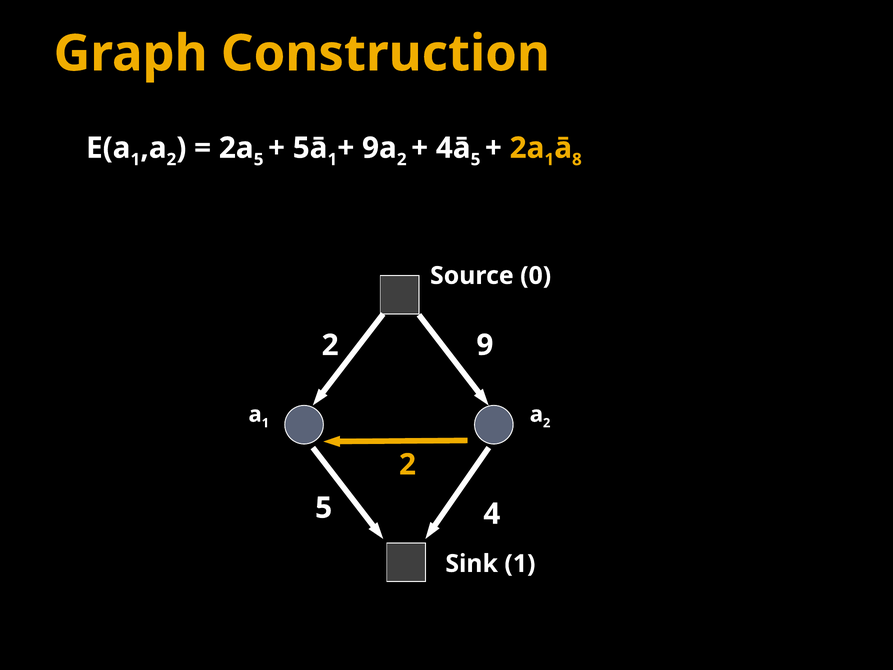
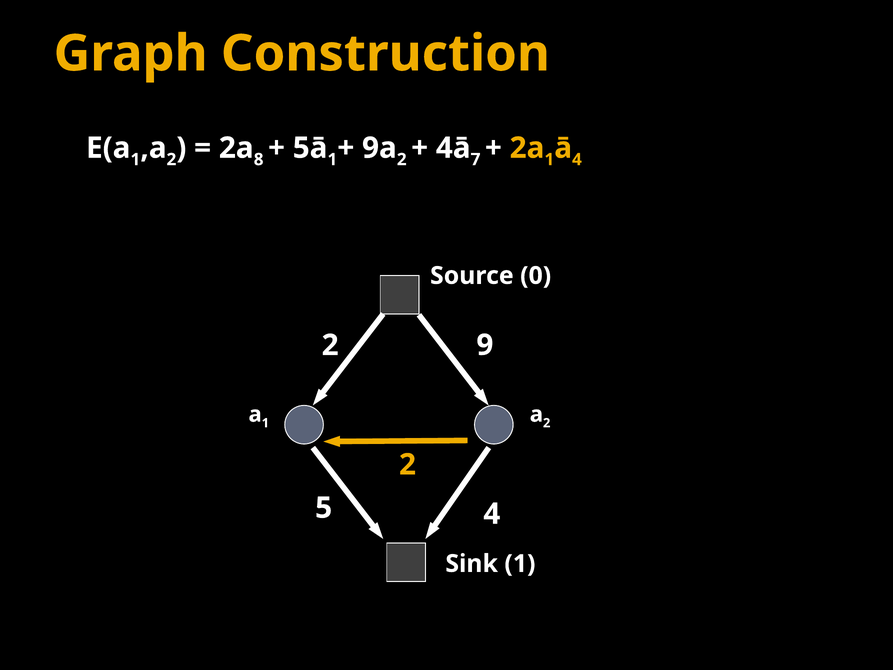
5 at (259, 159): 5 -> 8
5 at (476, 159): 5 -> 7
8 at (577, 159): 8 -> 4
